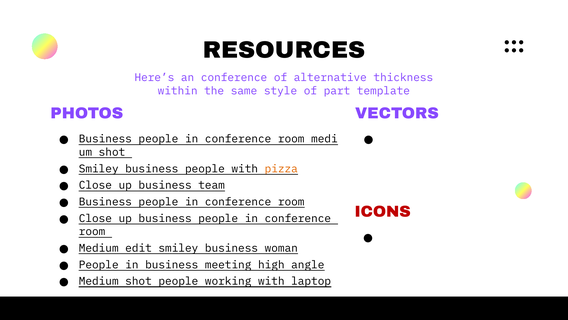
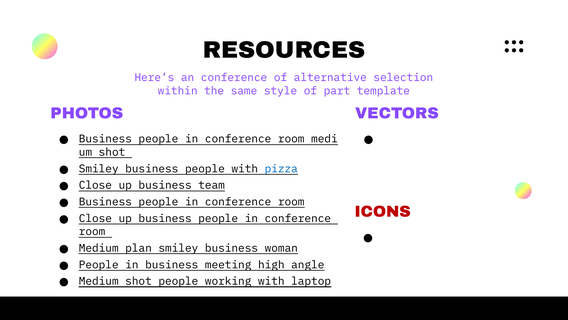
thickness: thickness -> selection
pizza colour: orange -> blue
edit: edit -> plan
